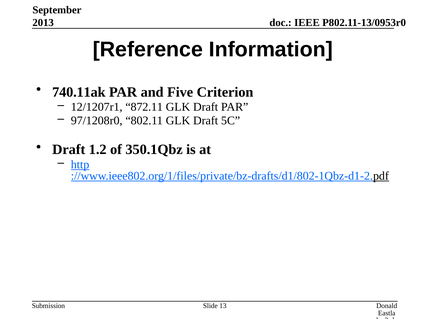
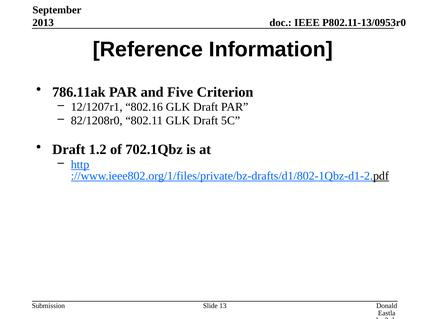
740.11ak: 740.11ak -> 786.11ak
872.11: 872.11 -> 802.16
97/1208r0: 97/1208r0 -> 82/1208r0
350.1Qbz: 350.1Qbz -> 702.1Qbz
